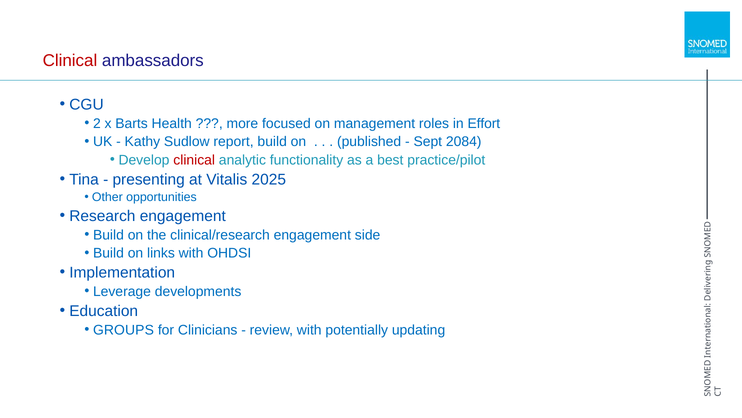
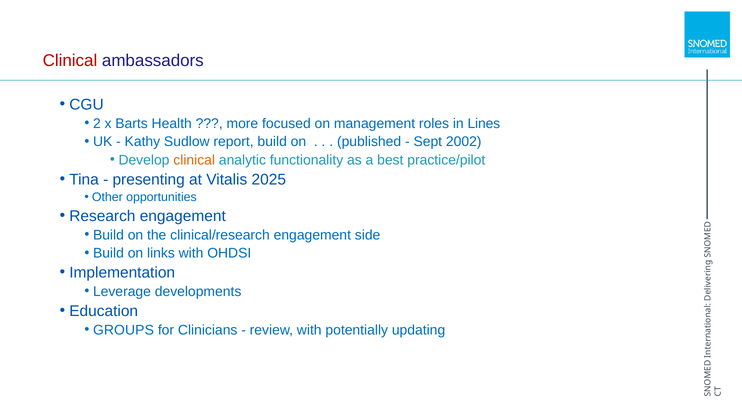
Effort: Effort -> Lines
2084: 2084 -> 2002
clinical at (194, 160) colour: red -> orange
